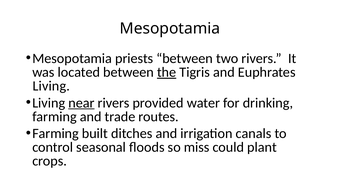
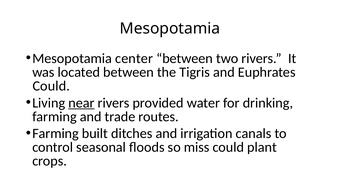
priests: priests -> center
the underline: present -> none
Living at (51, 86): Living -> Could
